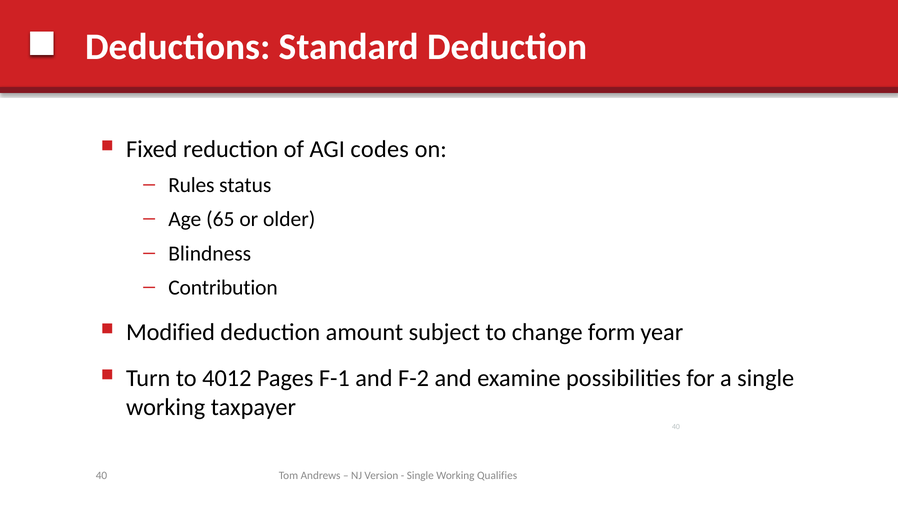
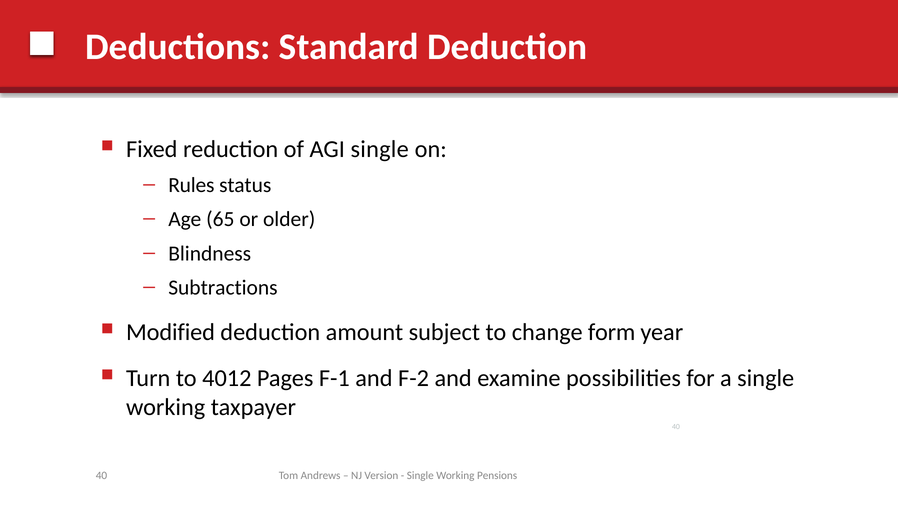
AGI codes: codes -> single
Contribution: Contribution -> Subtractions
Qualifies: Qualifies -> Pensions
